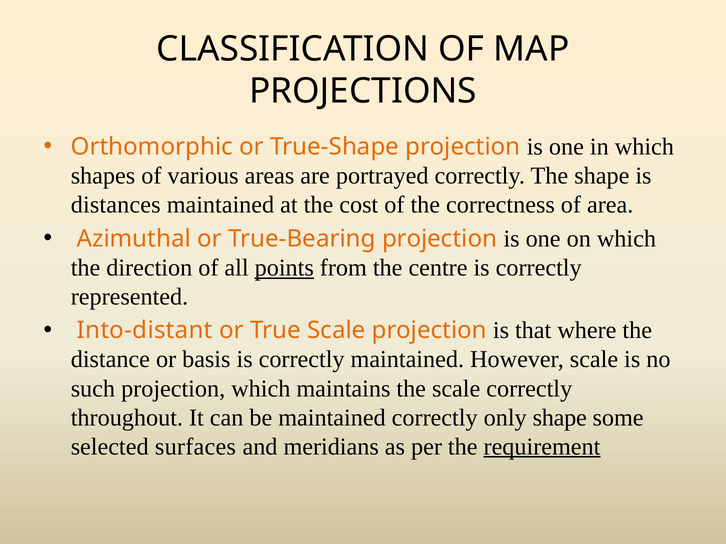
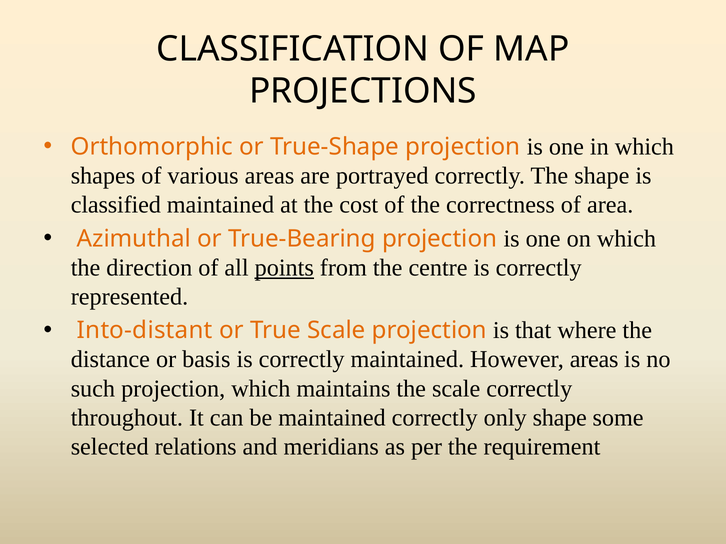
distances: distances -> classified
However scale: scale -> areas
surfaces: surfaces -> relations
requirement underline: present -> none
